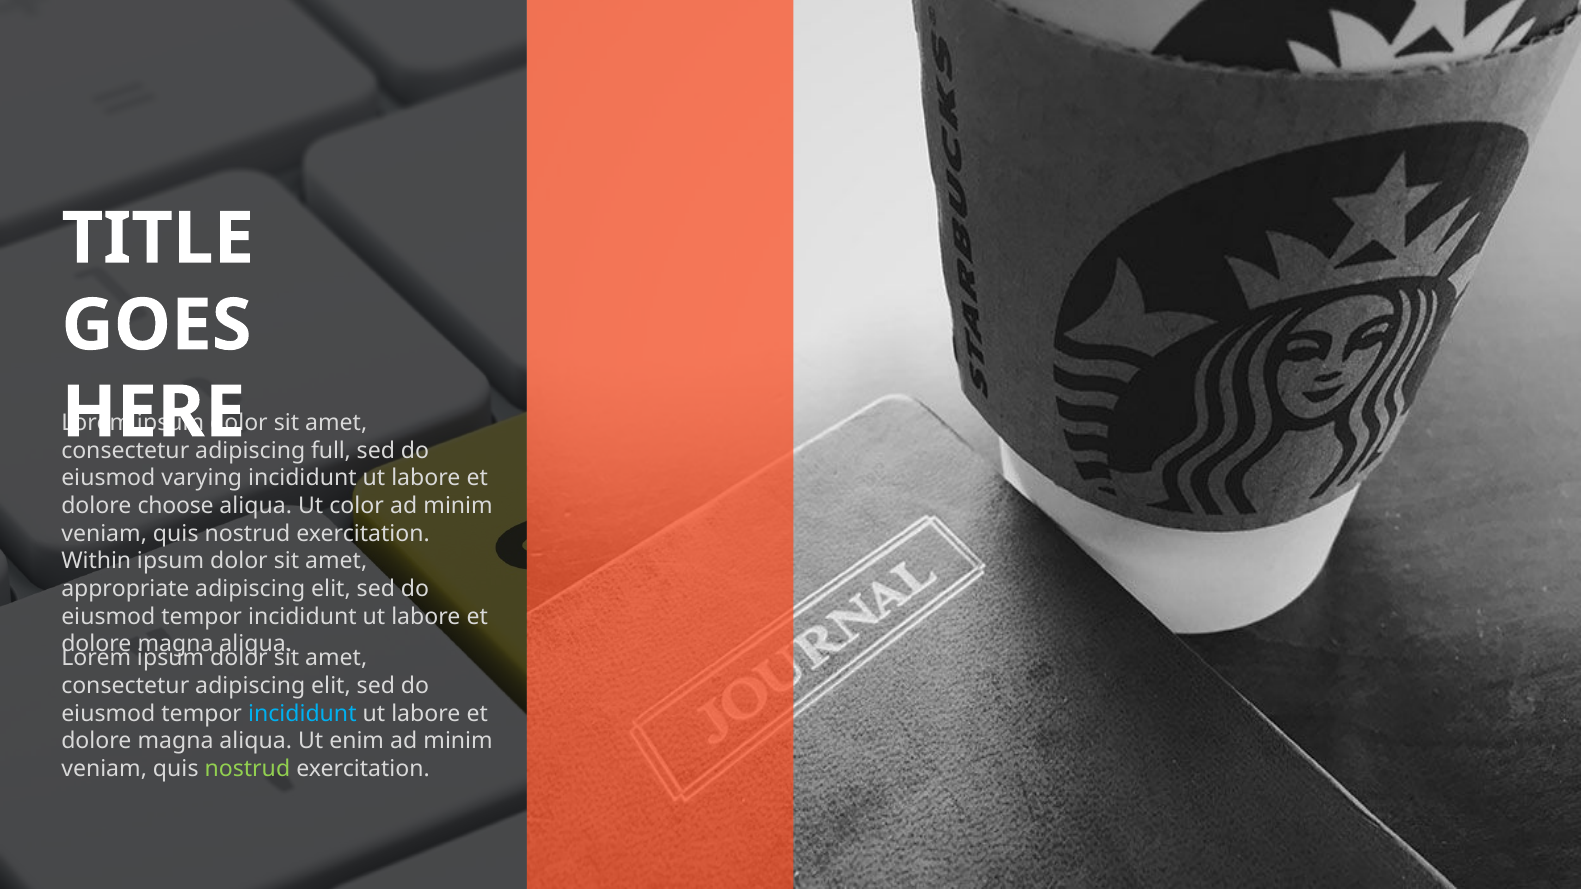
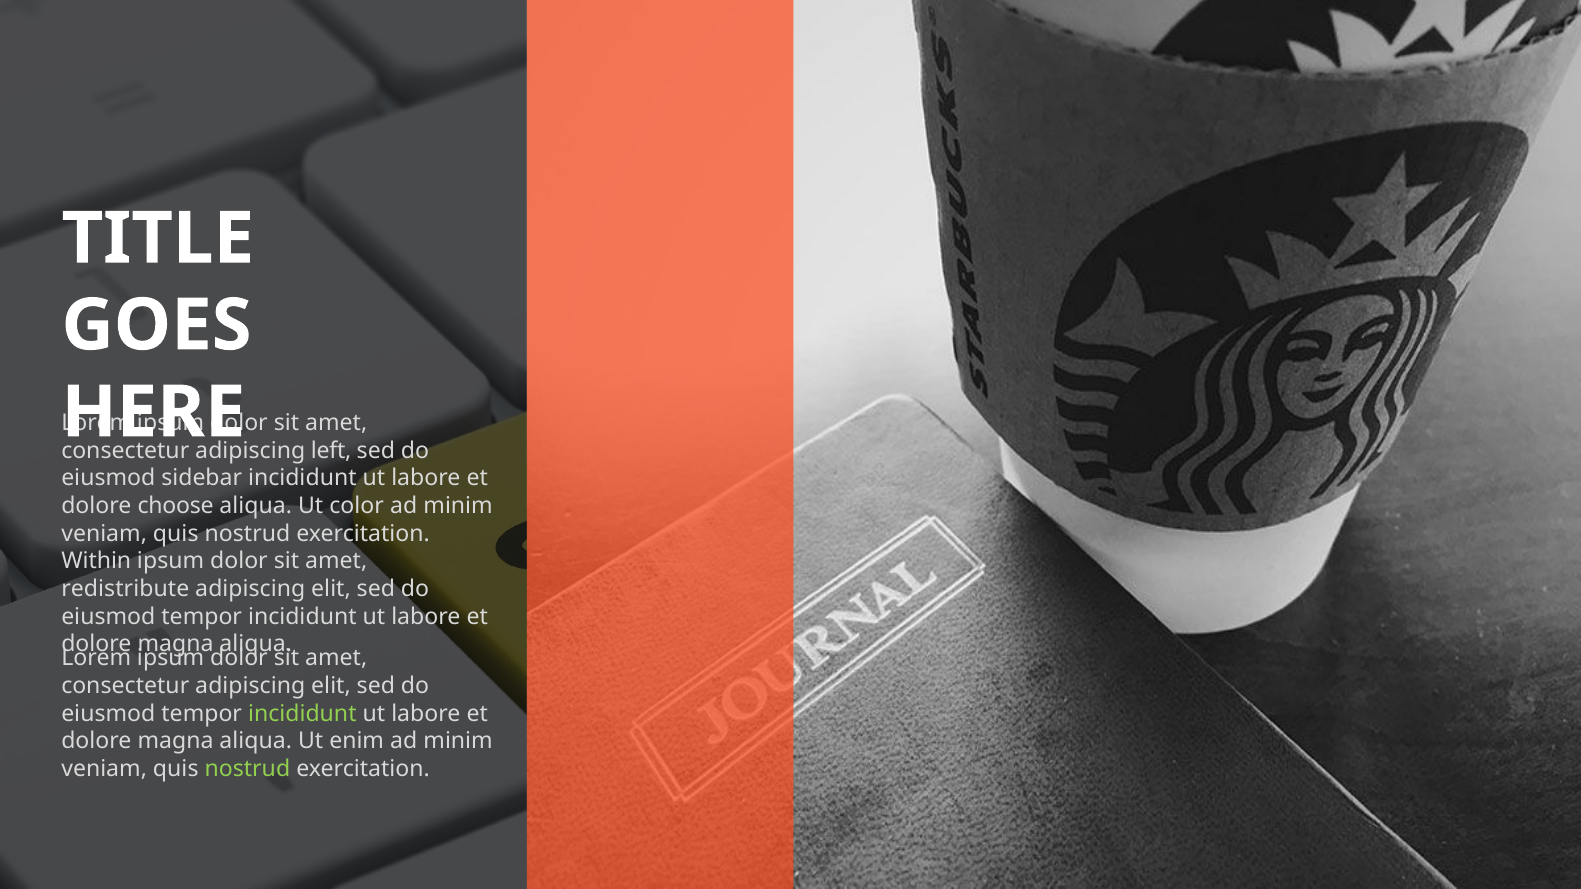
full: full -> left
varying: varying -> sidebar
appropriate: appropriate -> redistribute
incididunt at (302, 714) colour: light blue -> light green
